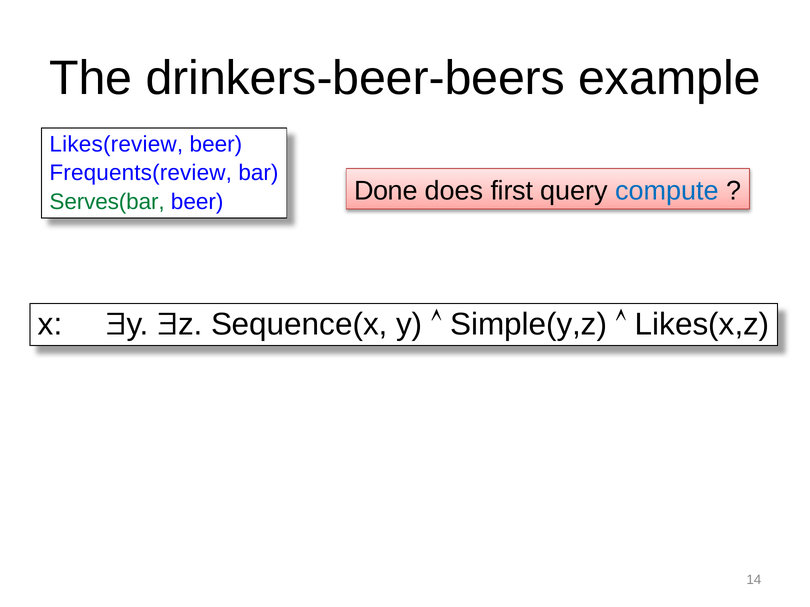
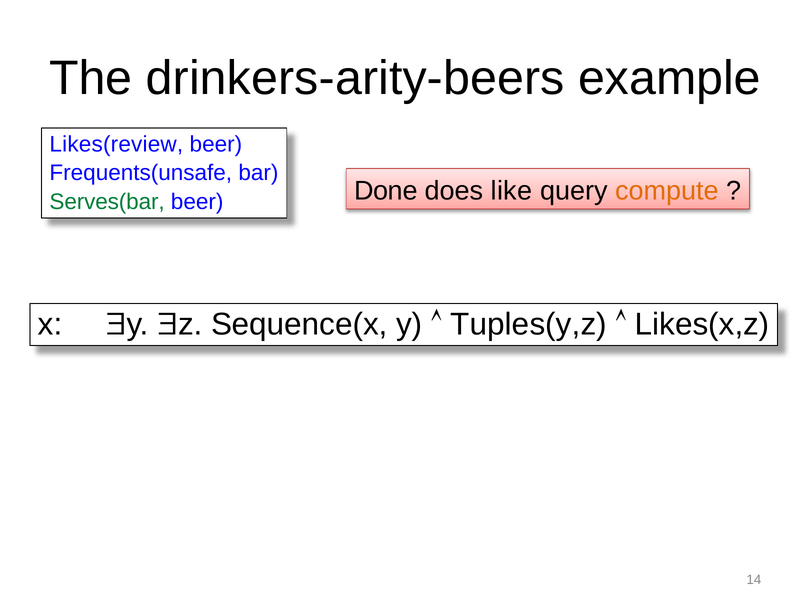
drinkers-beer-beers: drinkers-beer-beers -> drinkers-arity-beers
Frequents(review: Frequents(review -> Frequents(unsafe
first: first -> like
compute colour: blue -> orange
Simple(y,z: Simple(y,z -> Tuples(y,z
